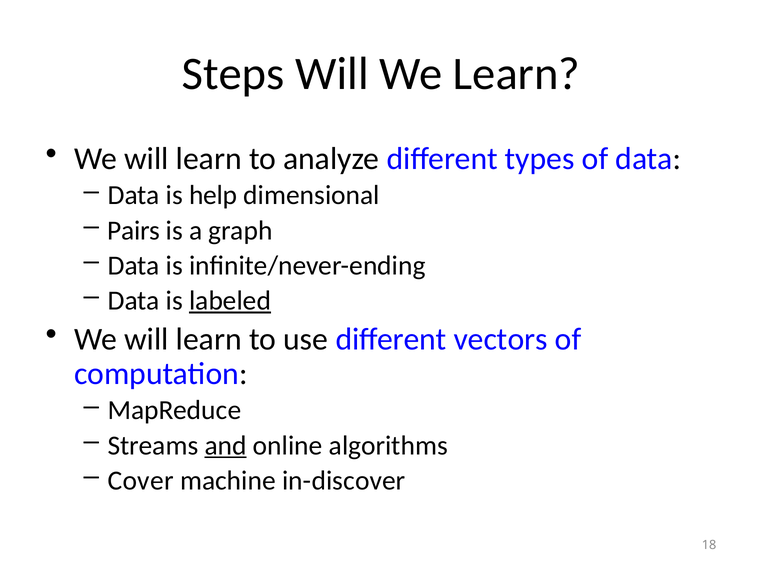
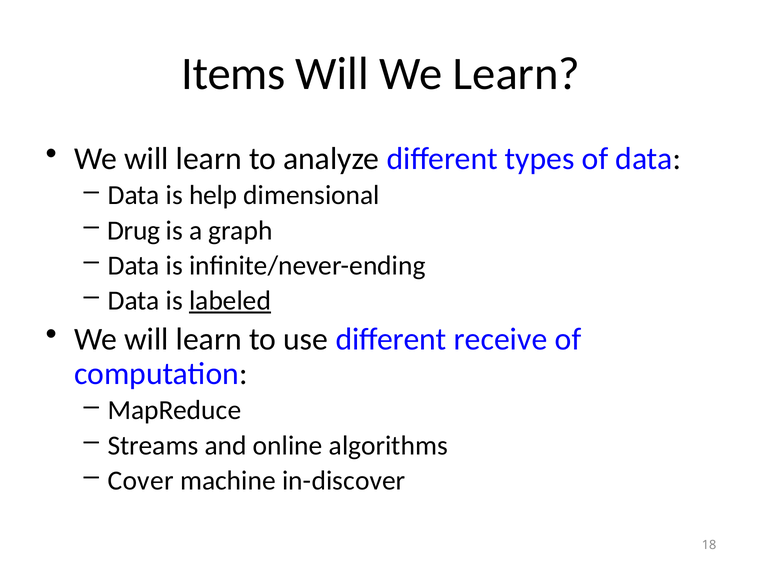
Steps: Steps -> Items
Pairs: Pairs -> Drug
vectors: vectors -> receive
and underline: present -> none
